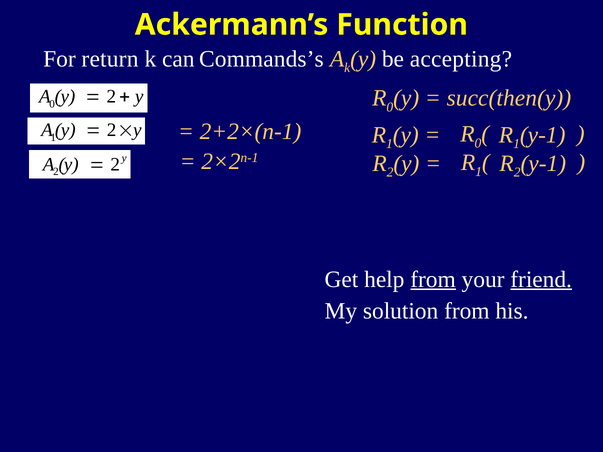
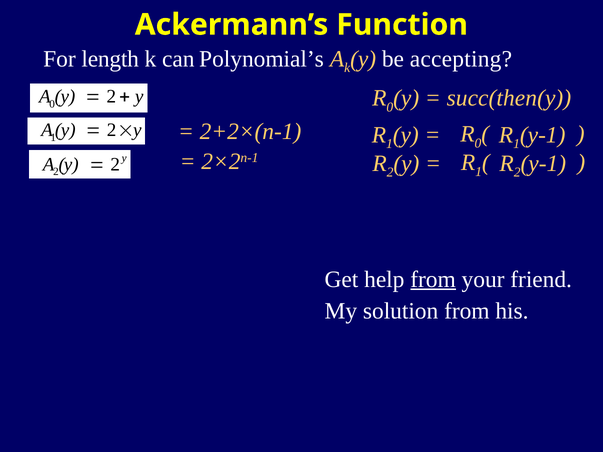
return: return -> length
Commands’s: Commands’s -> Polynomial’s
friend underline: present -> none
